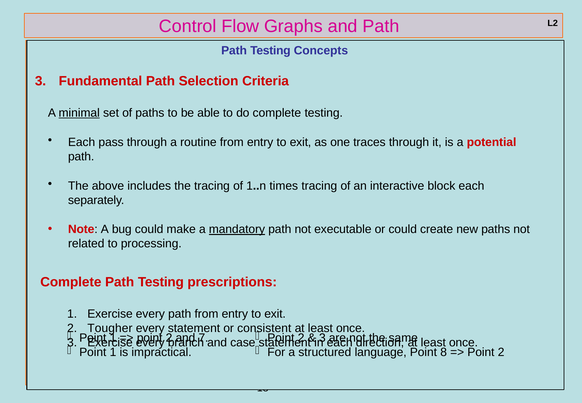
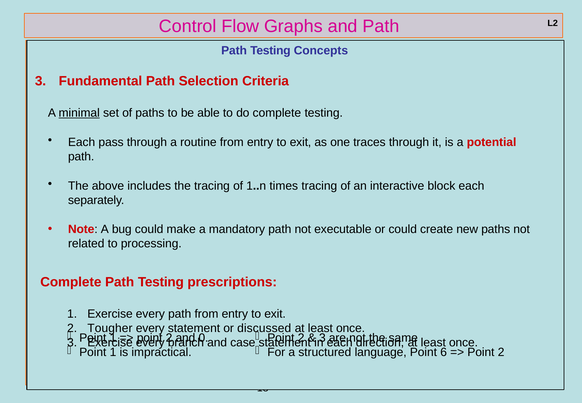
mandatory underline: present -> none
consistent: consistent -> discussed
7: 7 -> 0
8: 8 -> 6
